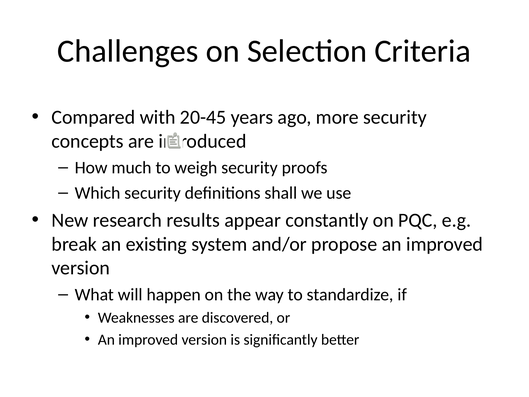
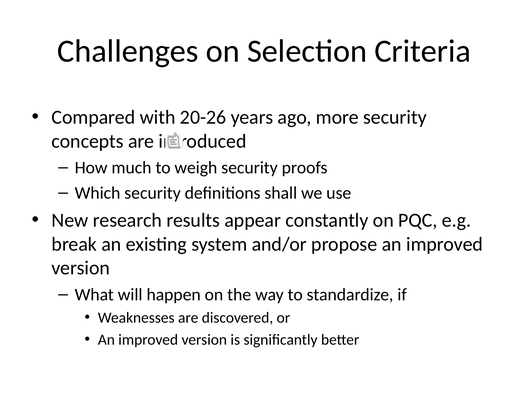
20-45: 20-45 -> 20-26
